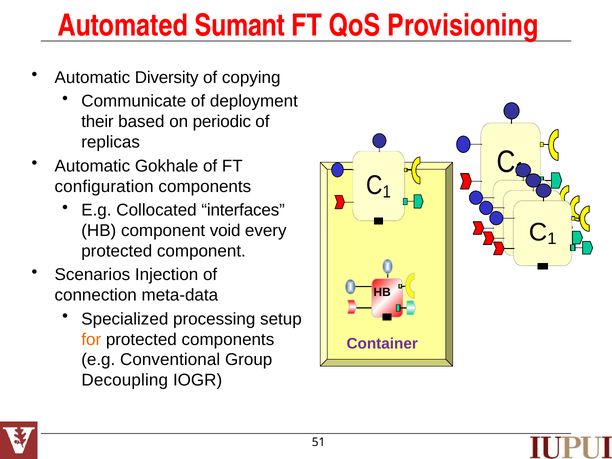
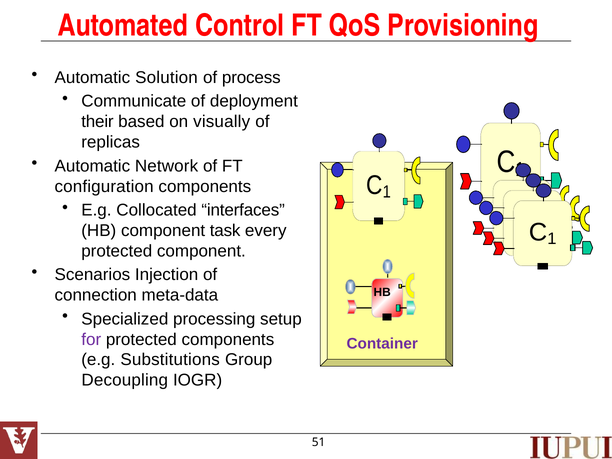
Sumant: Sumant -> Control
Diversity: Diversity -> Solution
copying: copying -> process
periodic: periodic -> visually
Gokhale: Gokhale -> Network
void: void -> task
for colour: orange -> purple
Conventional: Conventional -> Substitutions
